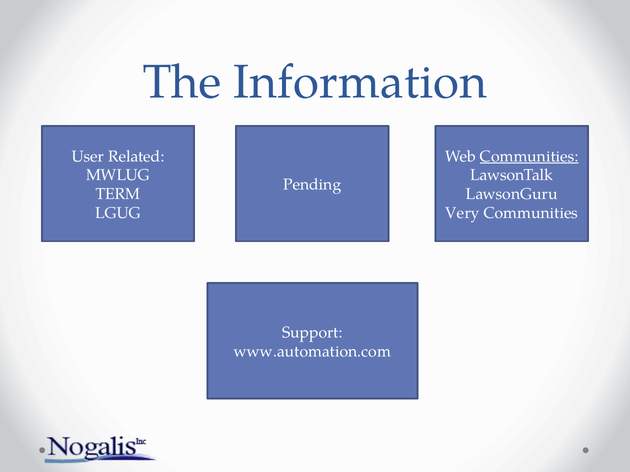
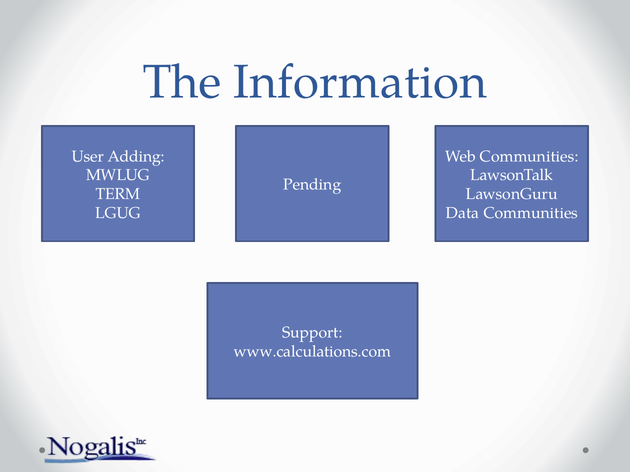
Related: Related -> Adding
Communities at (529, 156) underline: present -> none
Very: Very -> Data
www.automation.com: www.automation.com -> www.calculations.com
